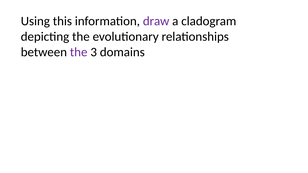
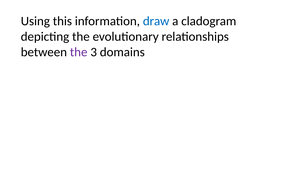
draw colour: purple -> blue
